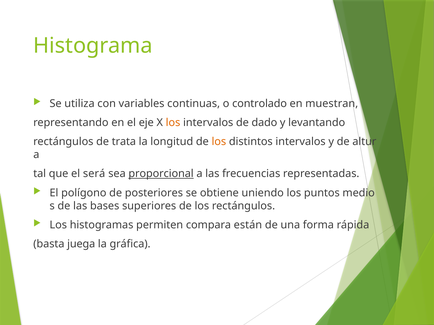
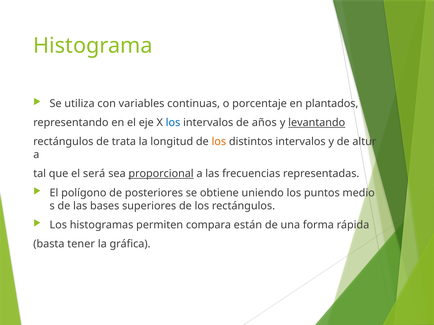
controlado: controlado -> porcentaje
muestran: muestran -> plantados
los at (173, 123) colour: orange -> blue
dado: dado -> años
levantando underline: none -> present
juega: juega -> tener
